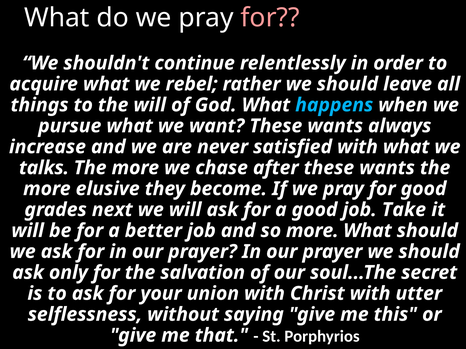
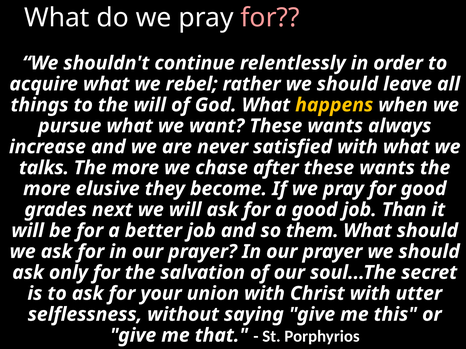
happens colour: light blue -> yellow
Take: Take -> Than
so more: more -> them
